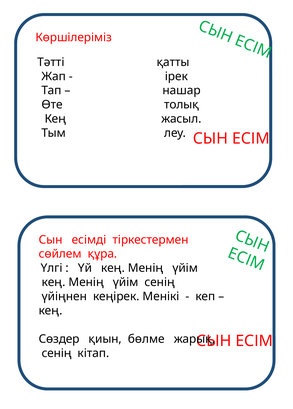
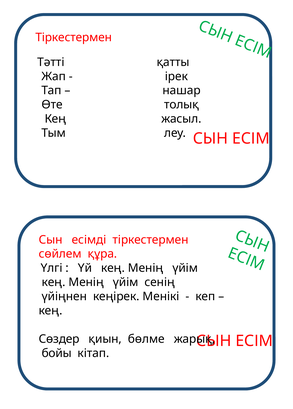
Көршілеріміз at (74, 37): Көршілеріміз -> Тіркестермен
сенің at (57, 353): сенің -> бойы
